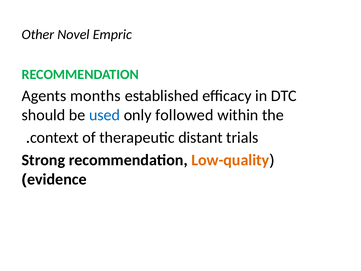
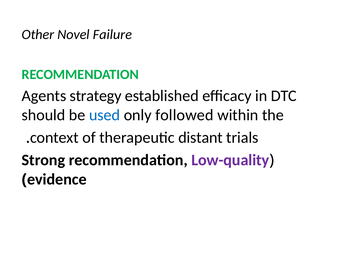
Empric: Empric -> Failure
months: months -> strategy
Low-quality colour: orange -> purple
